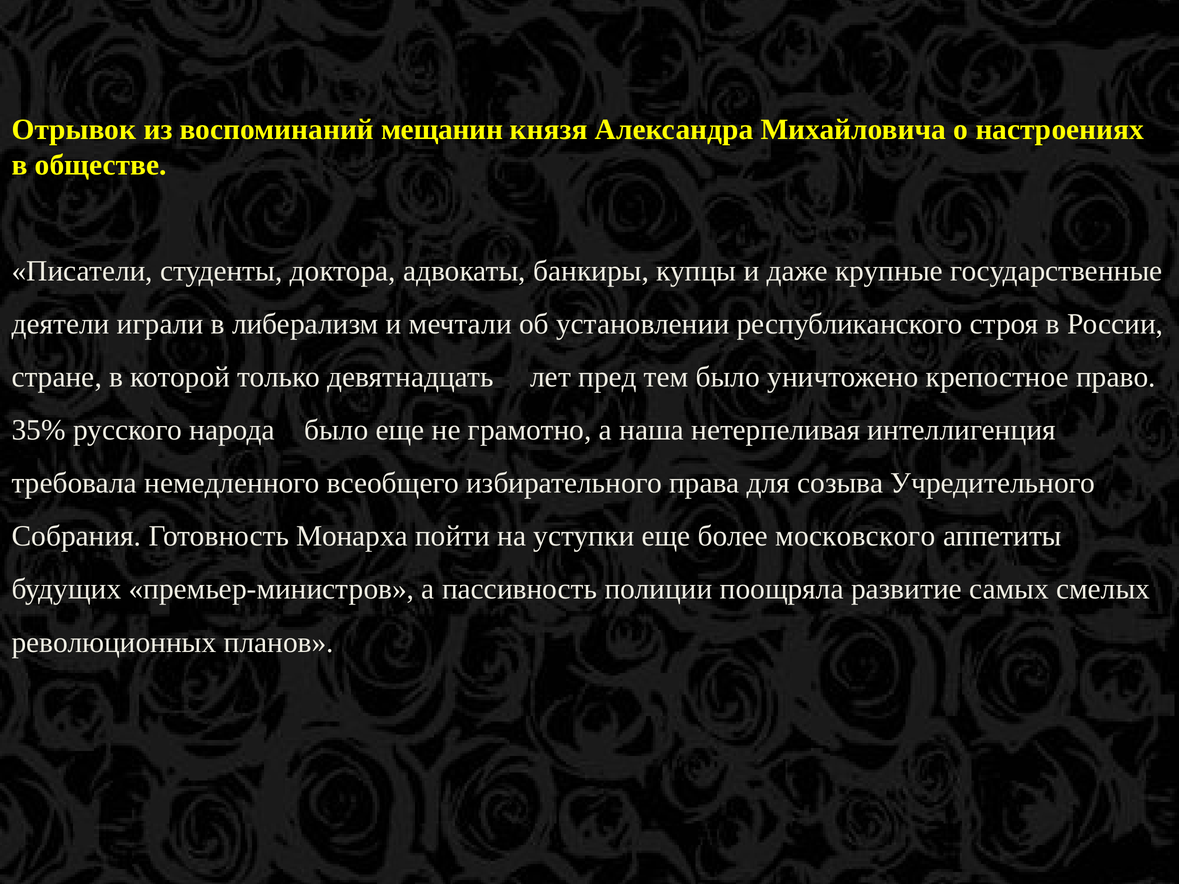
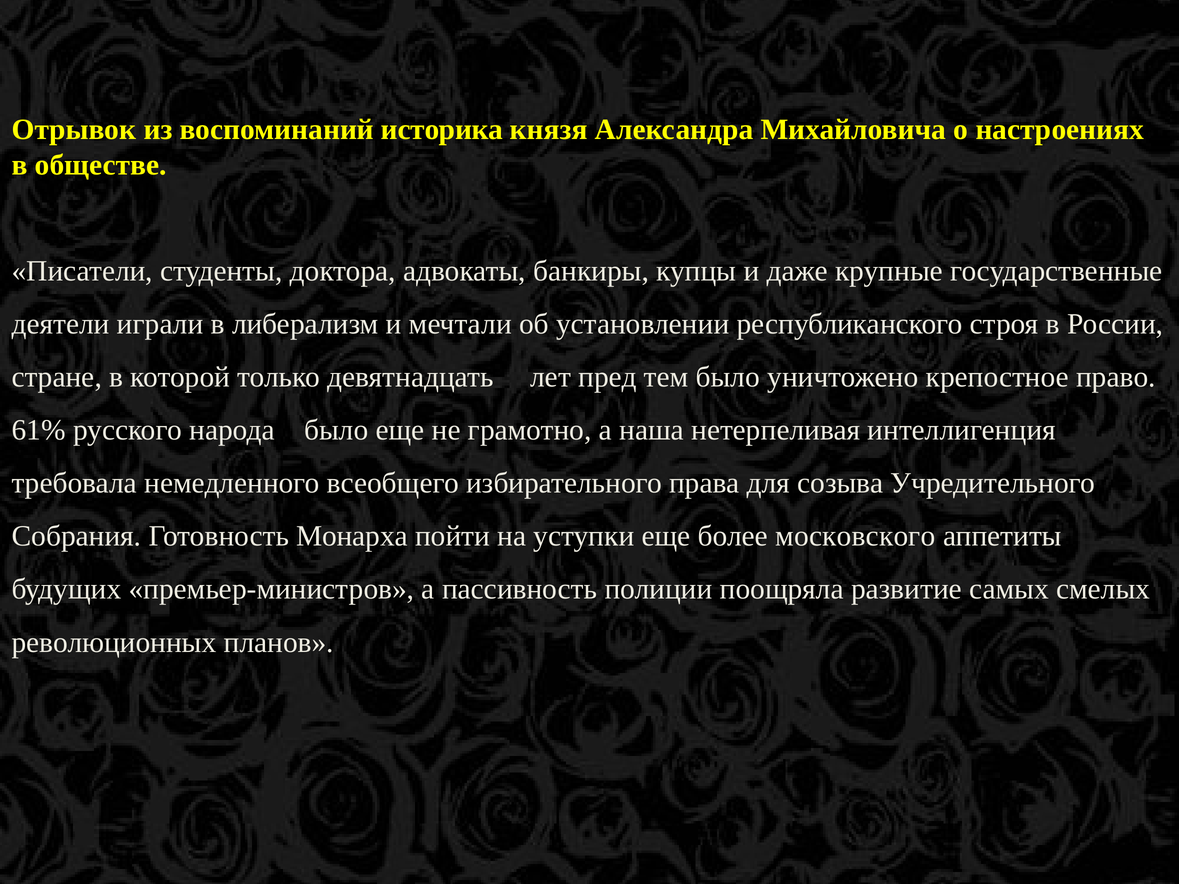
мещанин: мещанин -> историка
35%: 35% -> 61%
